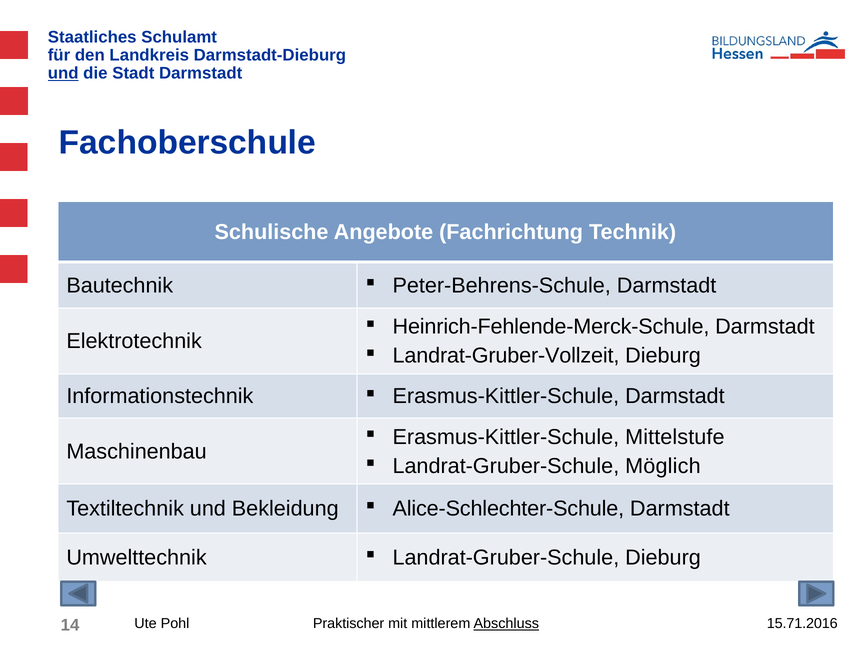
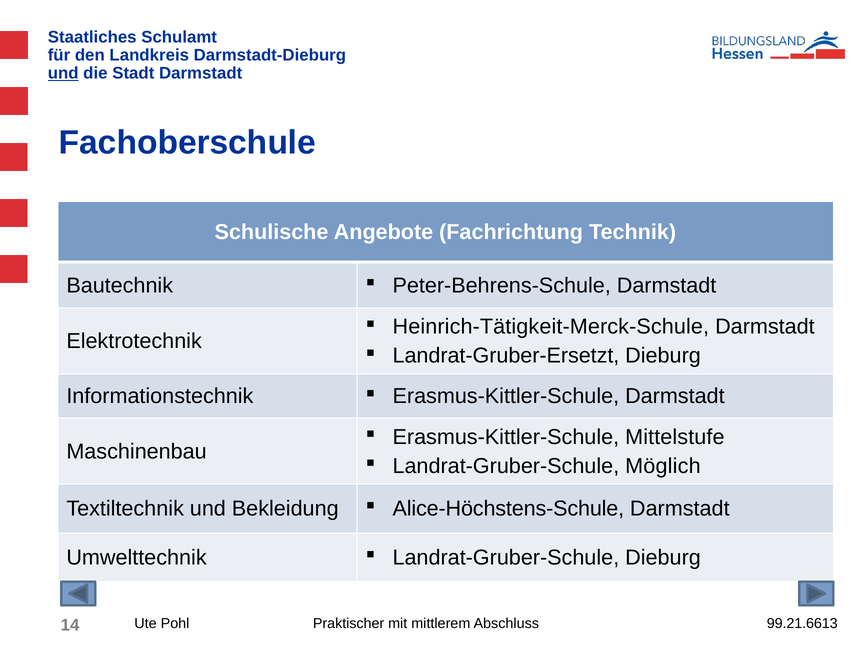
Heinrich-Fehlende-Merck-Schule: Heinrich-Fehlende-Merck-Schule -> Heinrich-Tätigkeit-Merck-Schule
Landrat-Gruber-Vollzeit: Landrat-Gruber-Vollzeit -> Landrat-Gruber-Ersetzt
Alice-Schlechter-Schule: Alice-Schlechter-Schule -> Alice-Höchstens-Schule
15.71.2016: 15.71.2016 -> 99.21.6613
Abschluss underline: present -> none
